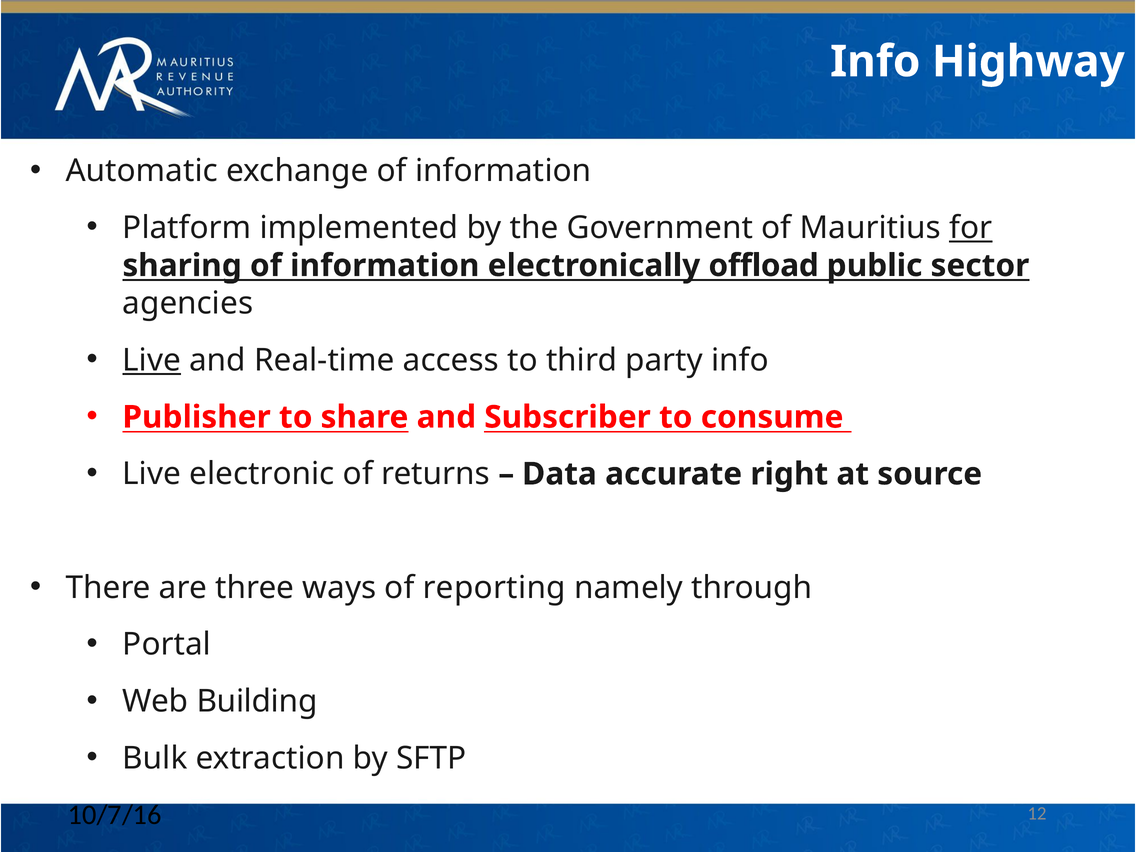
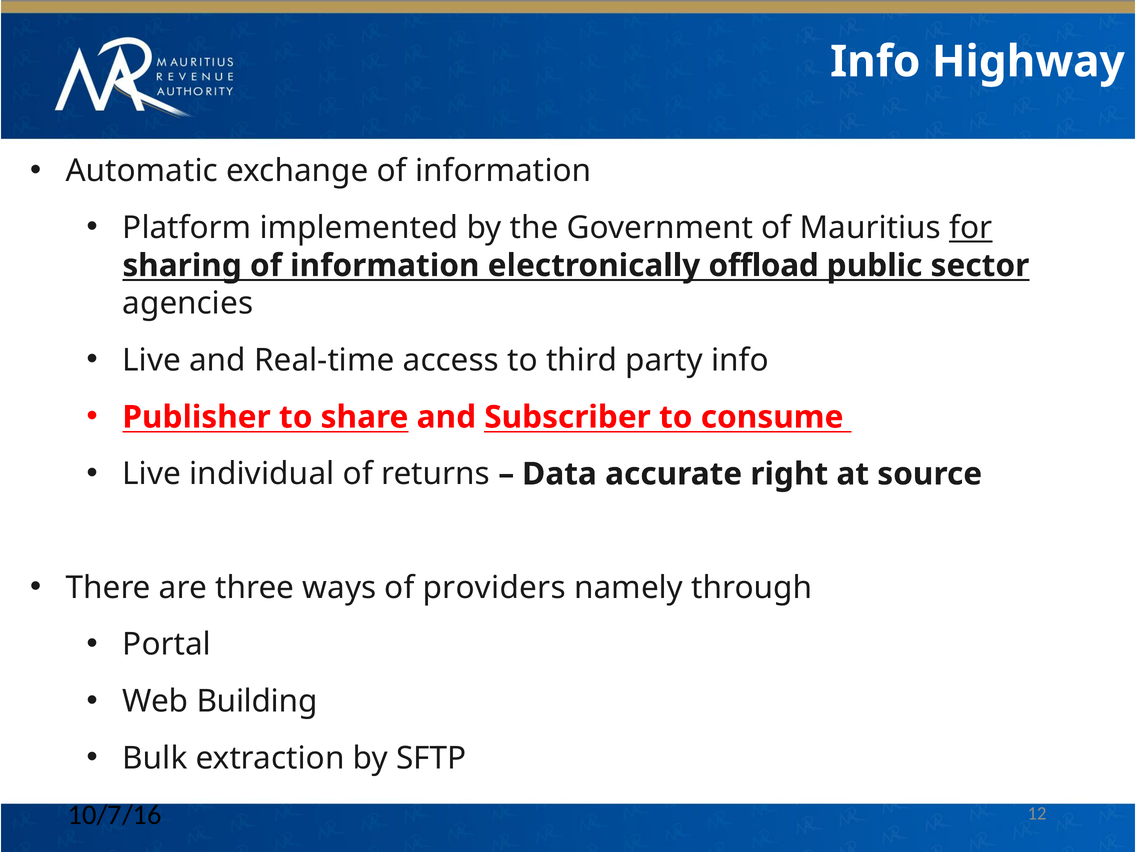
Live at (152, 360) underline: present -> none
electronic: electronic -> individual
reporting: reporting -> providers
